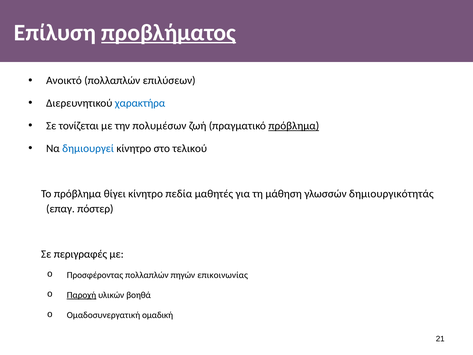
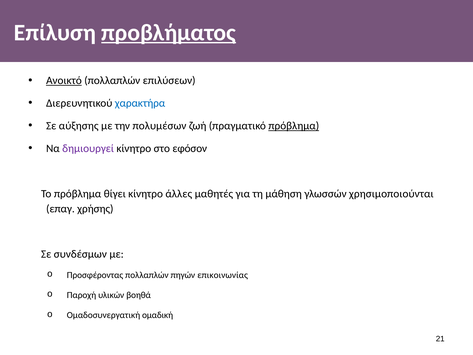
Ανοικτό underline: none -> present
τονίζεται: τονίζεται -> αύξησης
δημιουργεί colour: blue -> purple
τελικού: τελικού -> εφόσον
πεδία: πεδία -> άλλες
δημιουργικότητάς: δημιουργικότητάς -> χρησιμοποιούνται
πόστερ: πόστερ -> χρήσης
περιγραφές: περιγραφές -> συνδέσμων
Παροχή underline: present -> none
